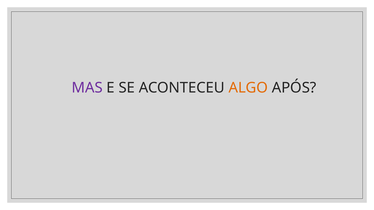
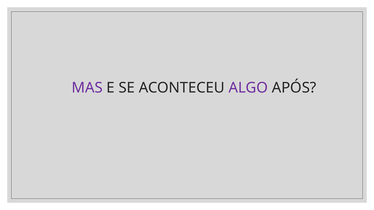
ALGO colour: orange -> purple
